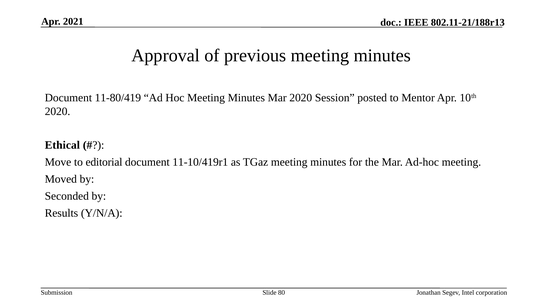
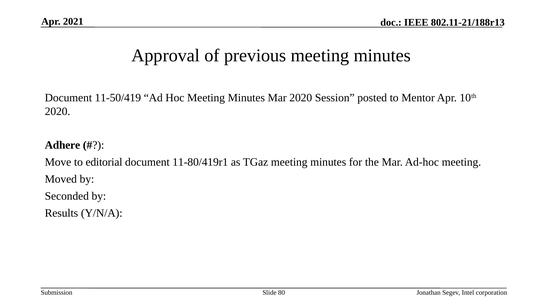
11-80/419: 11-80/419 -> 11-50/419
Ethical: Ethical -> Adhere
11-10/419r1: 11-10/419r1 -> 11-80/419r1
